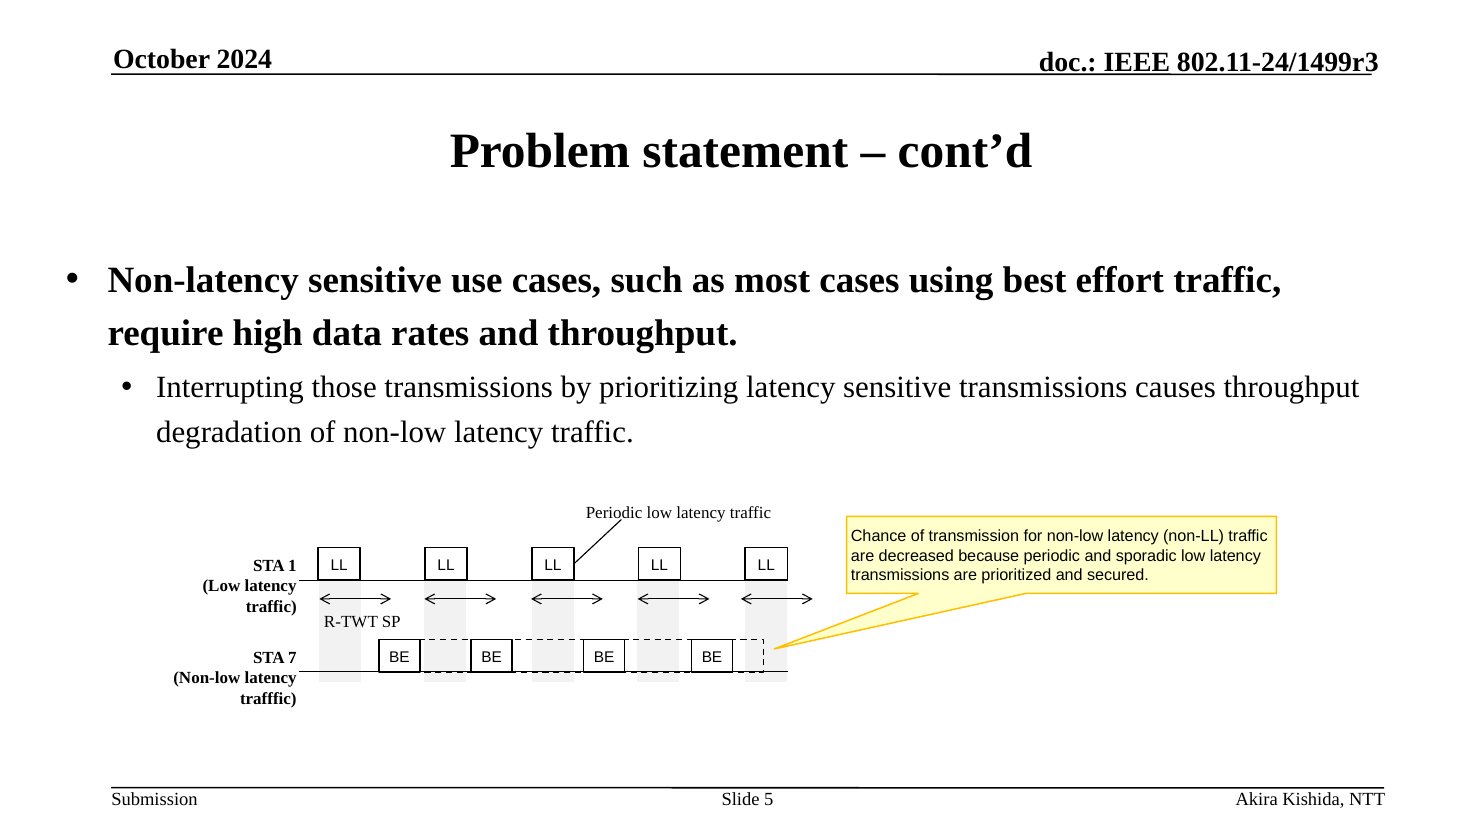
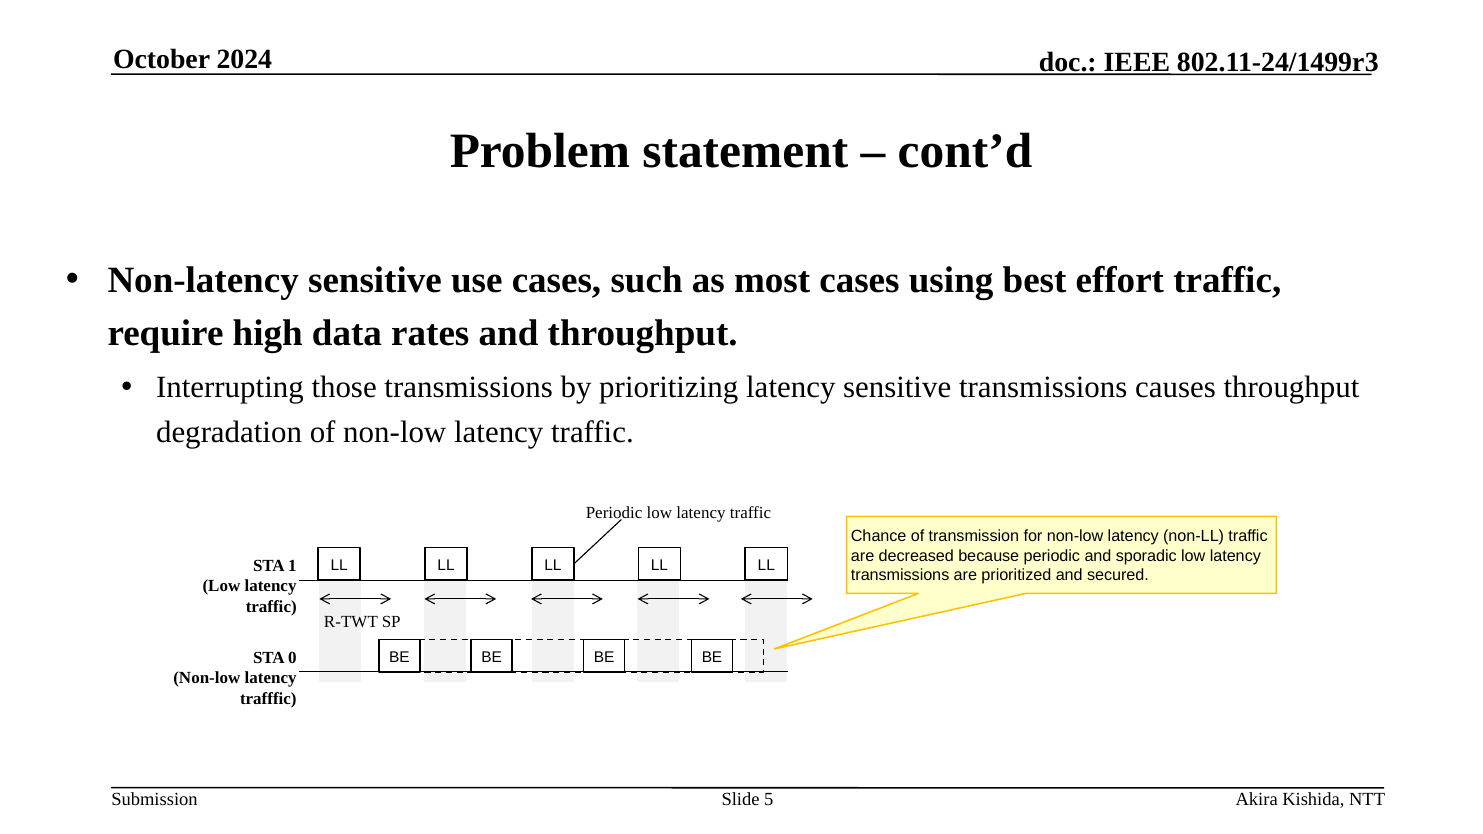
7: 7 -> 0
